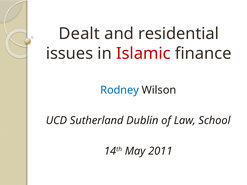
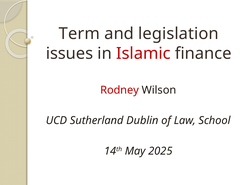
Dealt: Dealt -> Term
residential: residential -> legislation
Rodney colour: blue -> red
2011: 2011 -> 2025
